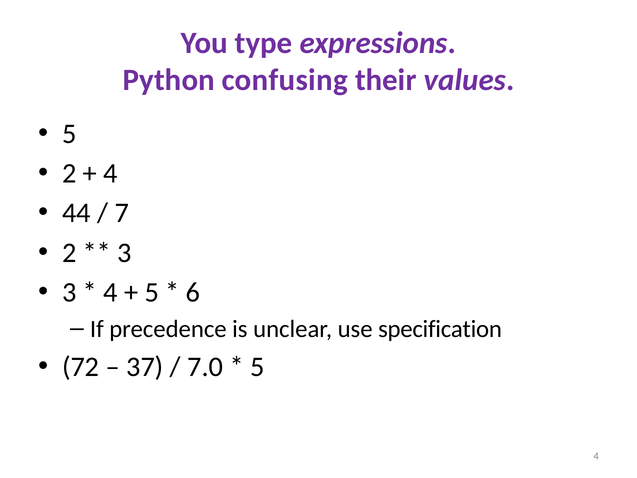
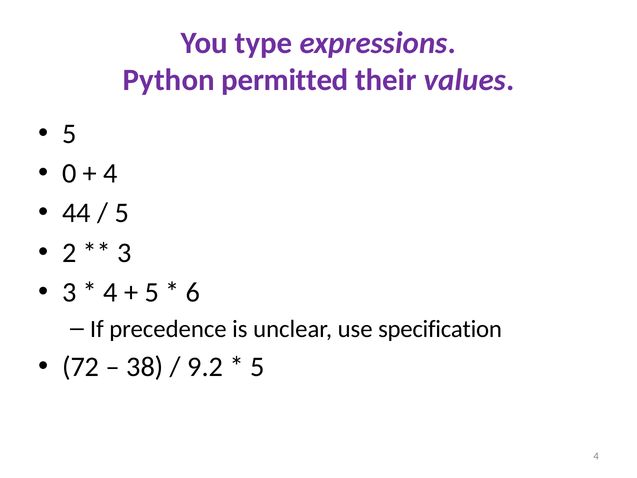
confusing: confusing -> permitted
2 at (69, 173): 2 -> 0
7 at (122, 213): 7 -> 5
37: 37 -> 38
7.0: 7.0 -> 9.2
